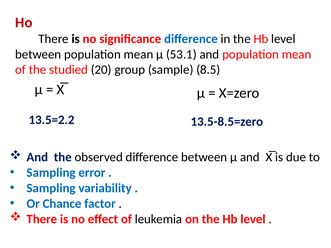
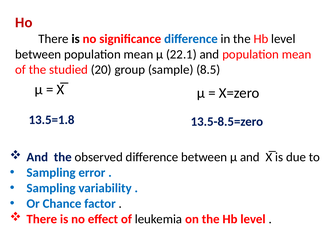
53.1: 53.1 -> 22.1
13.5=2.2: 13.5=2.2 -> 13.5=1.8
